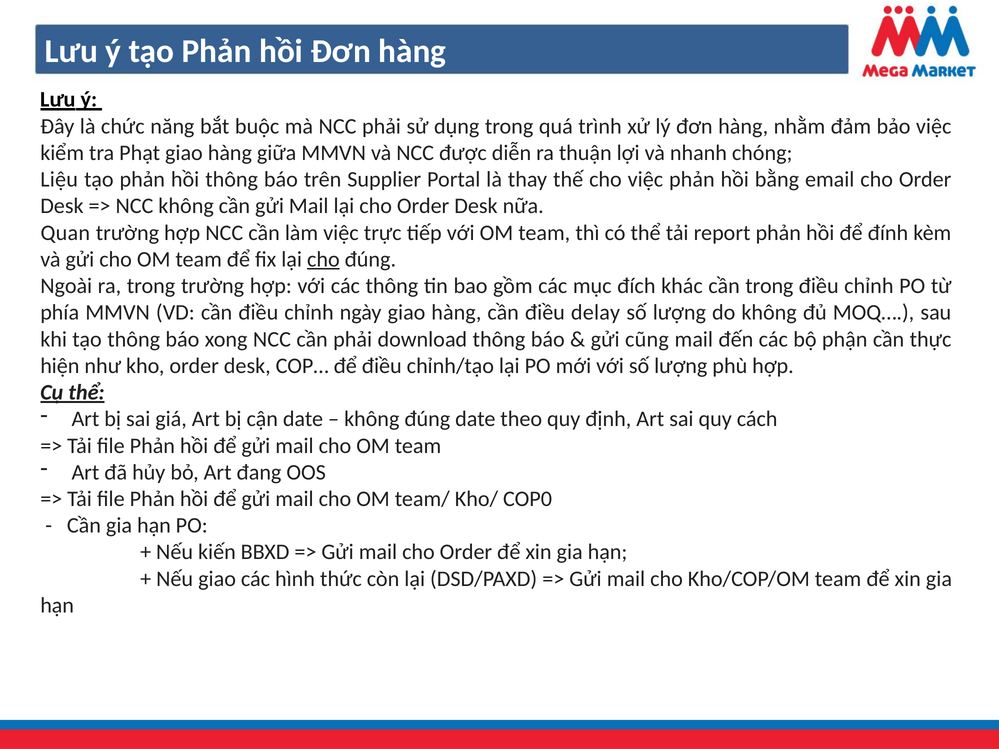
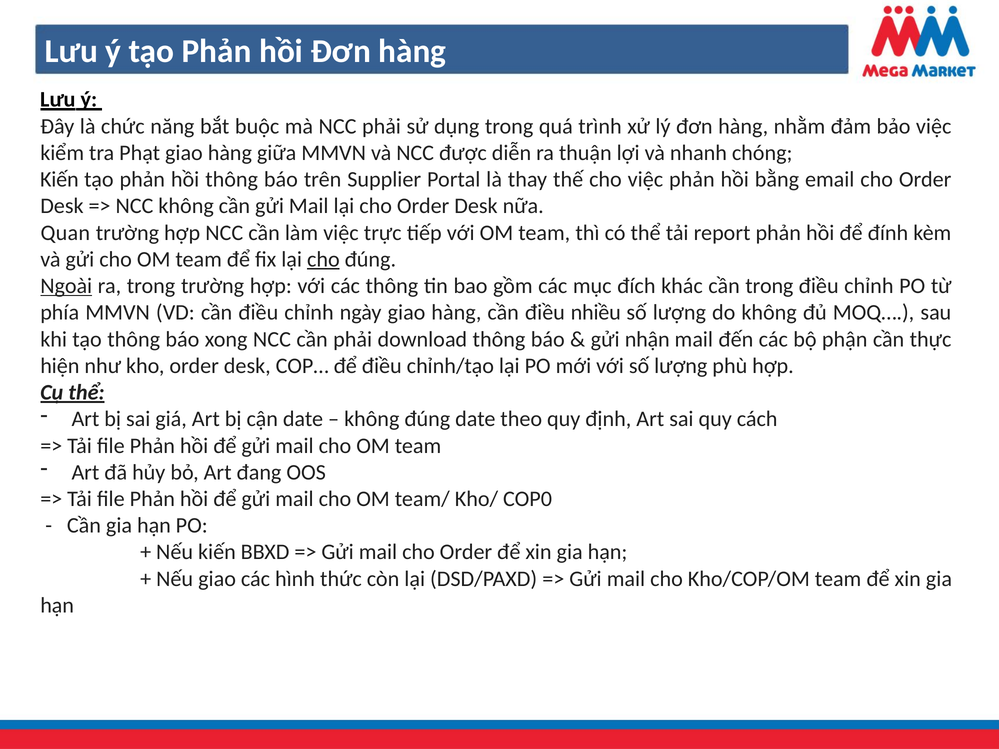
Liệu at (59, 180): Liệu -> Kiến
Ngoài underline: none -> present
delay: delay -> nhiều
cũng: cũng -> nhận
